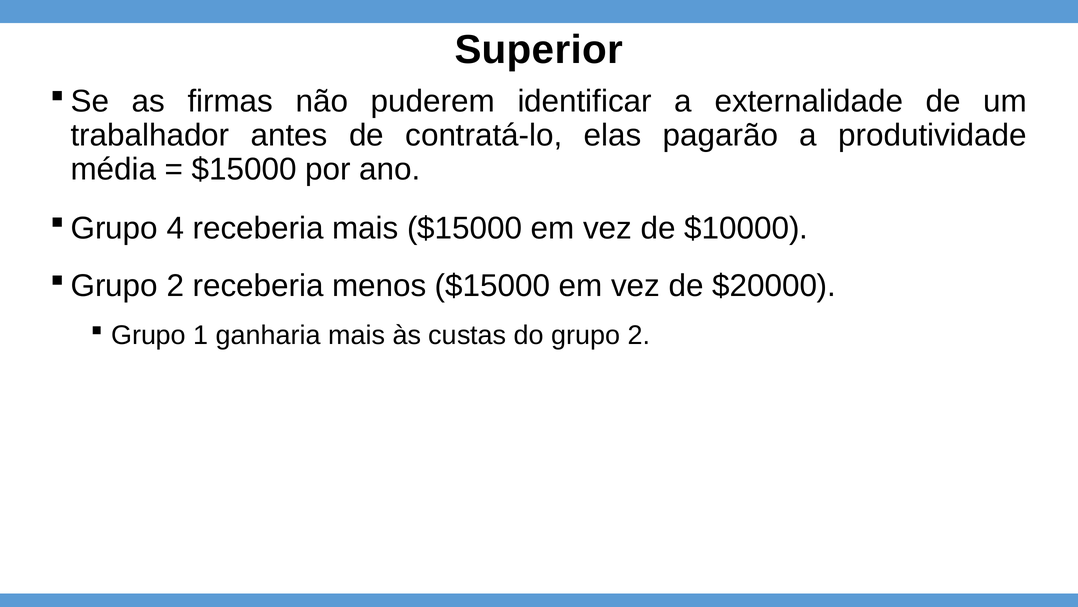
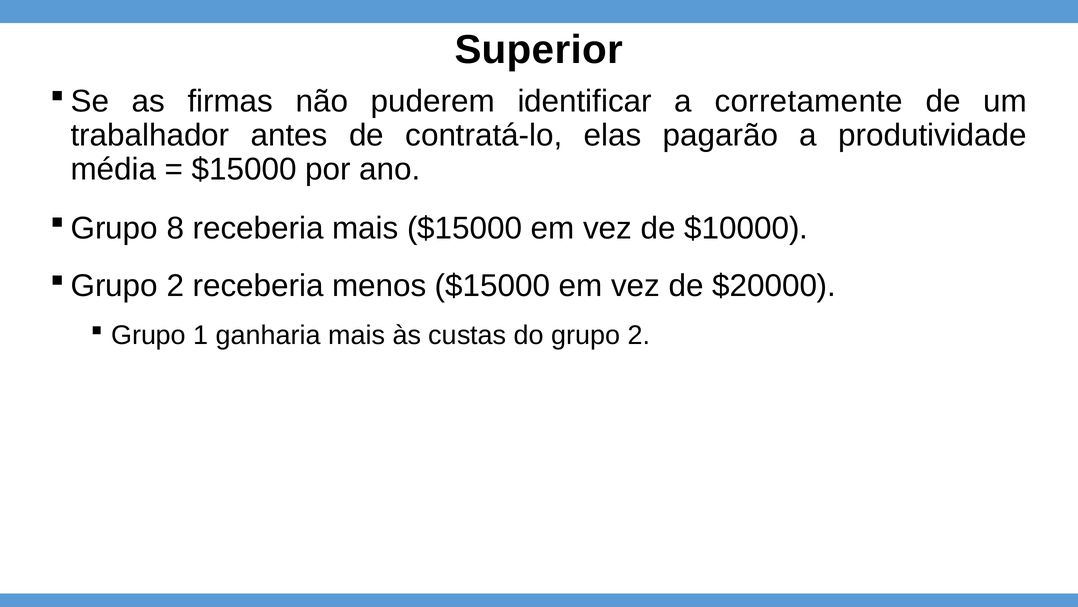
externalidade: externalidade -> corretamente
4: 4 -> 8
